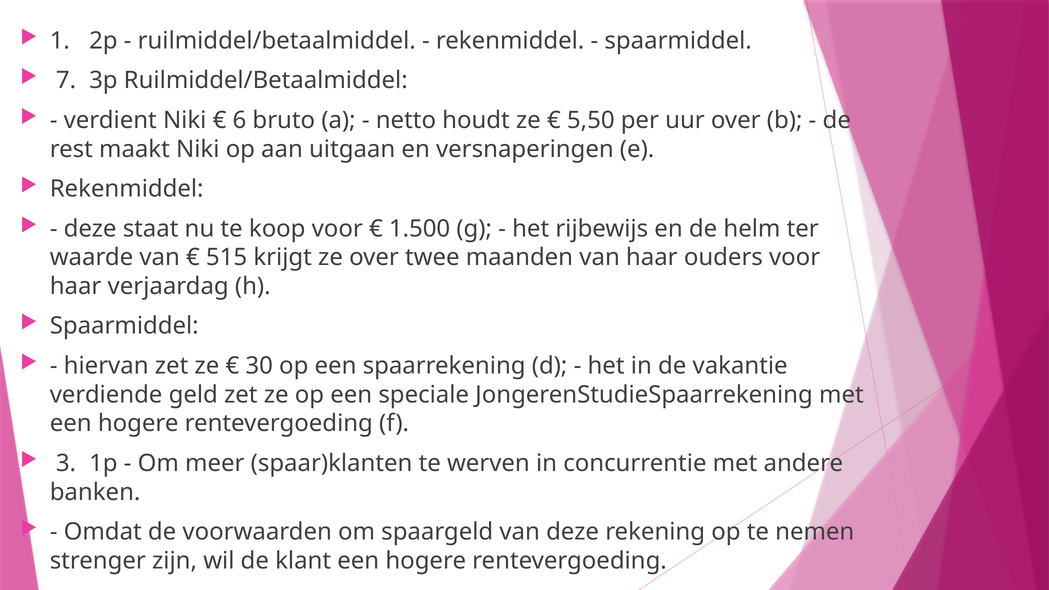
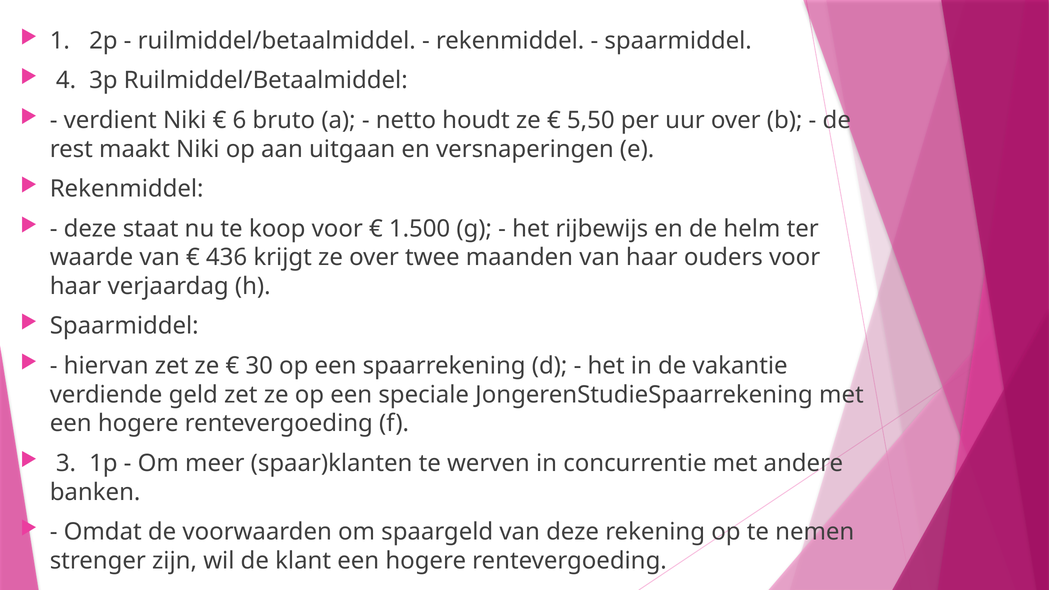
7: 7 -> 4
515: 515 -> 436
